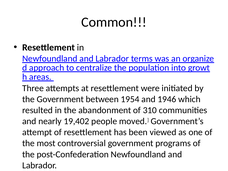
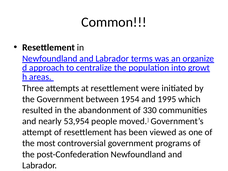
1946: 1946 -> 1995
310: 310 -> 330
19,402: 19,402 -> 53,954
